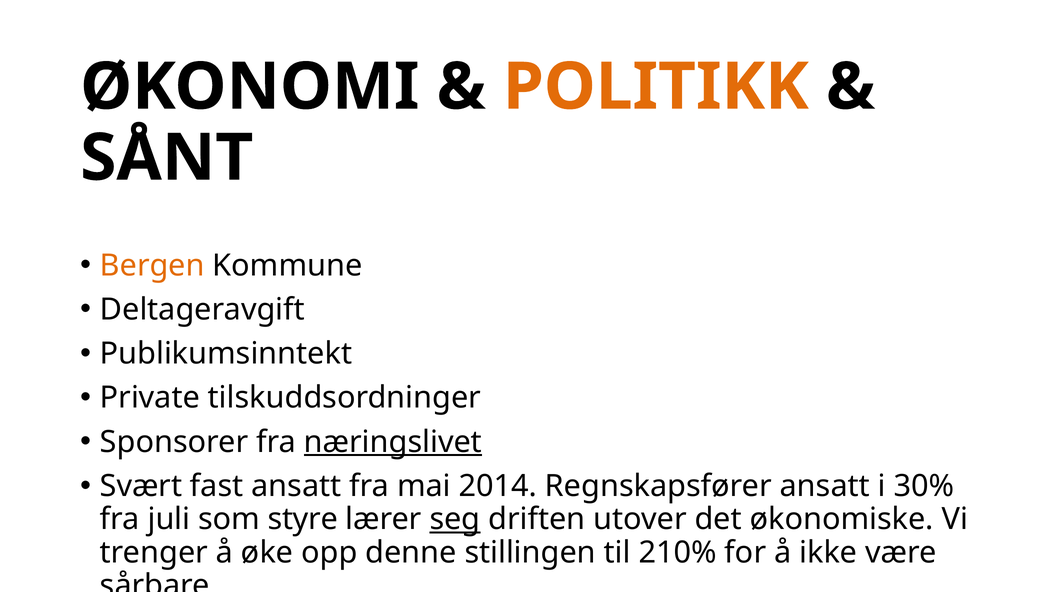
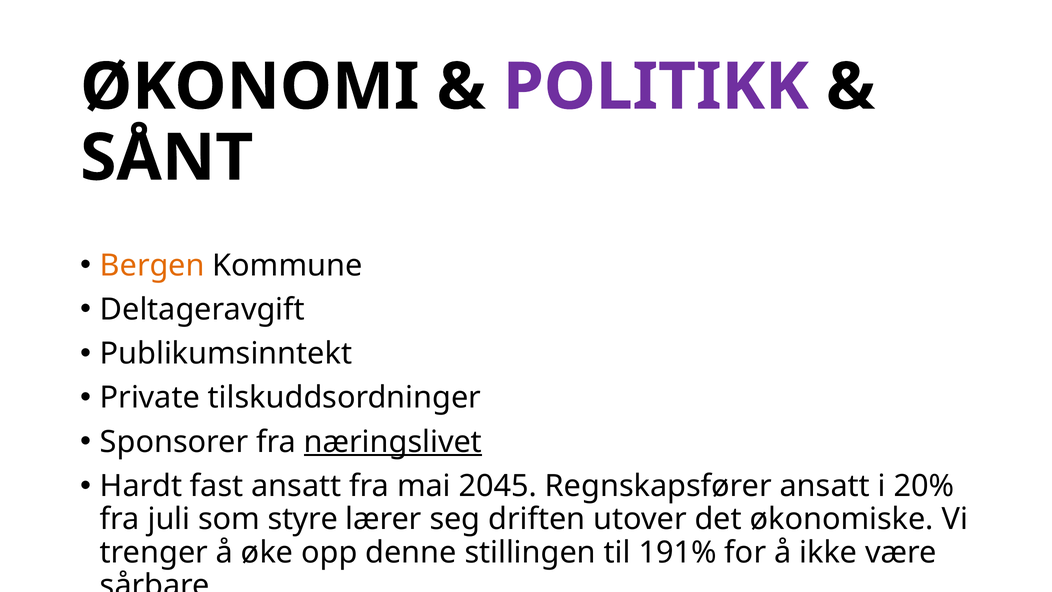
POLITIKK colour: orange -> purple
Svært: Svært -> Hardt
2014: 2014 -> 2045
30%: 30% -> 20%
seg underline: present -> none
210%: 210% -> 191%
